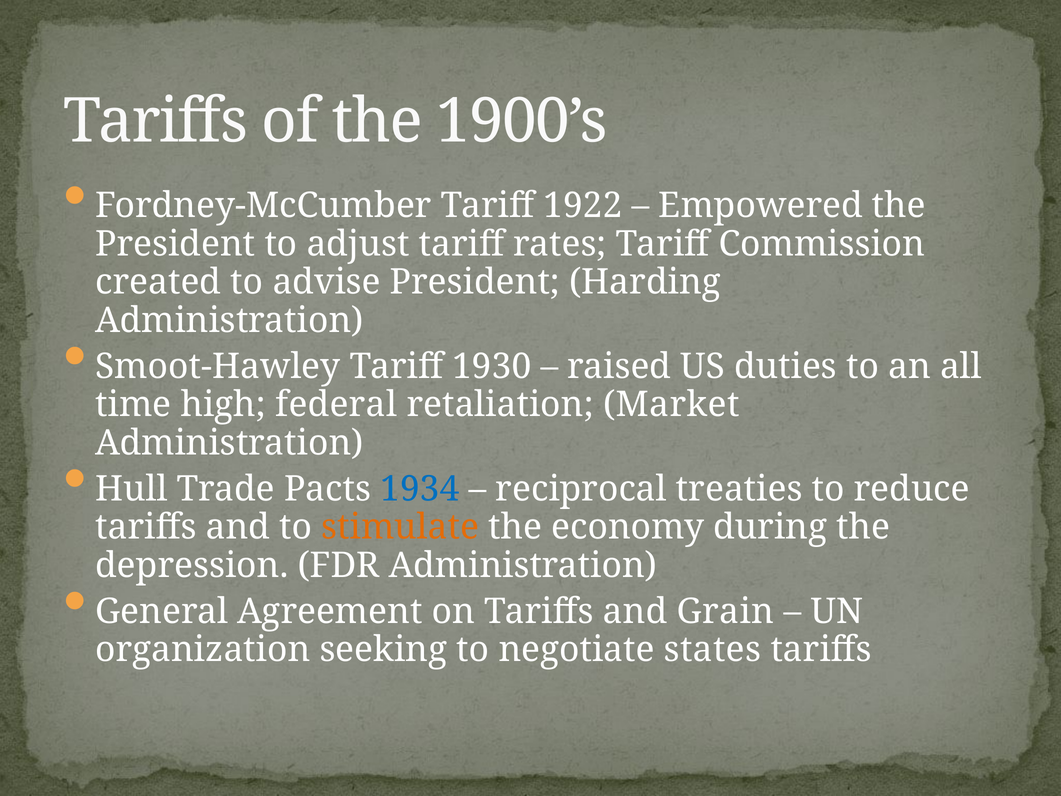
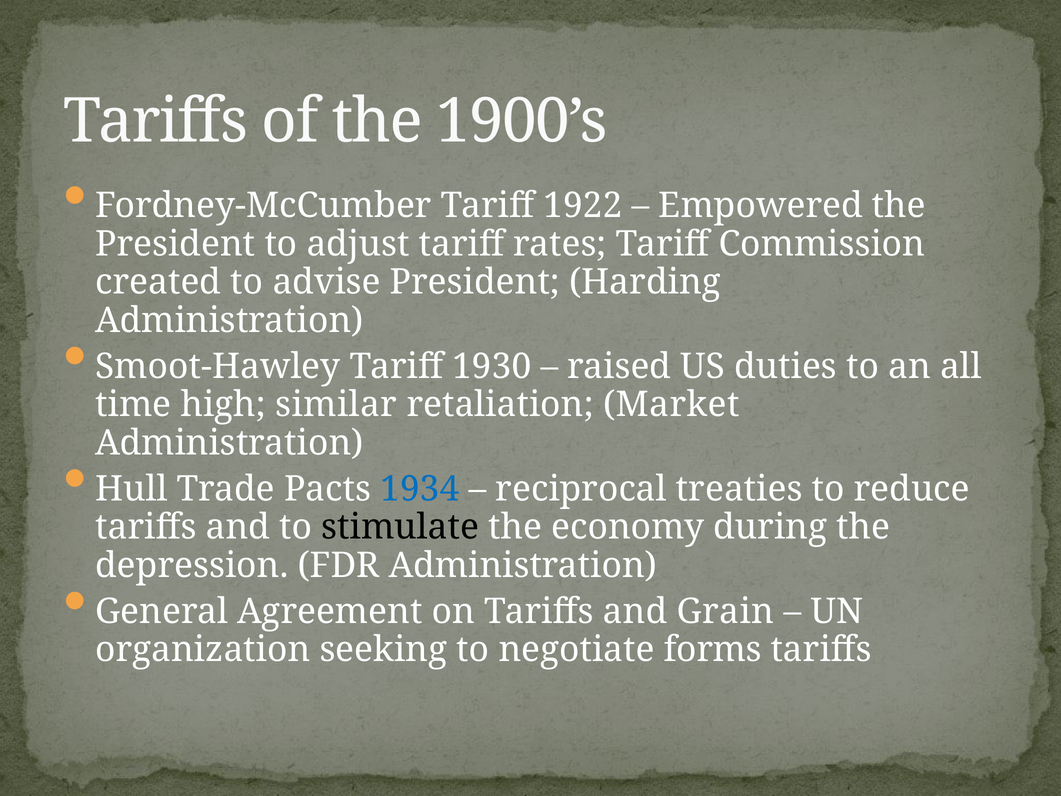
federal: federal -> similar
stimulate colour: orange -> black
states: states -> forms
